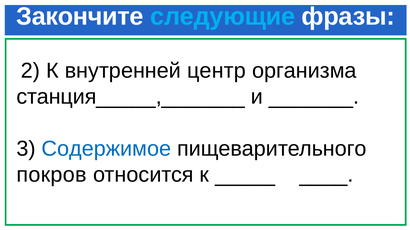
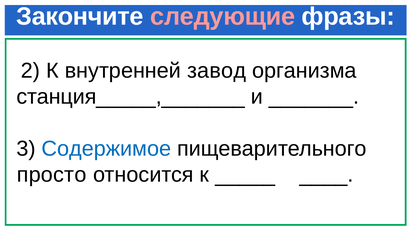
следующие colour: light blue -> pink
центр: центр -> завод
покров: покров -> просто
